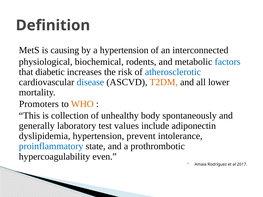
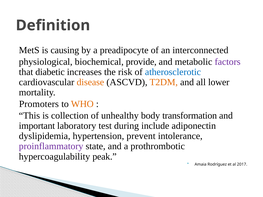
a hypertension: hypertension -> preadipocyte
rodents: rodents -> provide
factors colour: blue -> purple
disease colour: blue -> orange
spontaneously: spontaneously -> transformation
generally: generally -> important
values: values -> during
proinflammatory colour: blue -> purple
even: even -> peak
